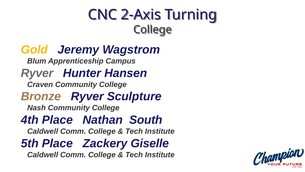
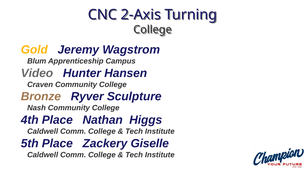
Ryver at (37, 73): Ryver -> Video
South: South -> Higgs
